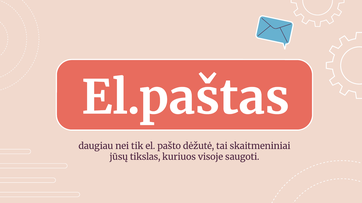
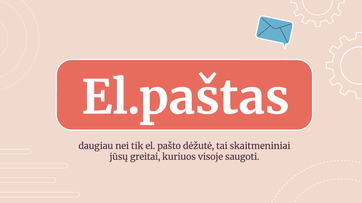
tikslas: tikslas -> greitai
